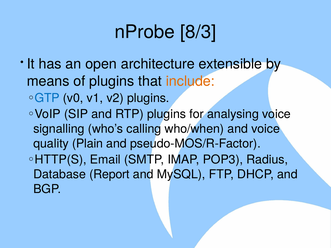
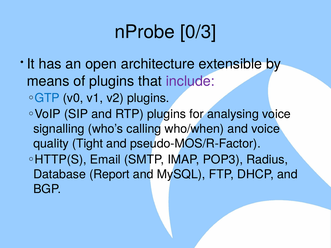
8/3: 8/3 -> 0/3
include colour: orange -> purple
Plain: Plain -> Tight
